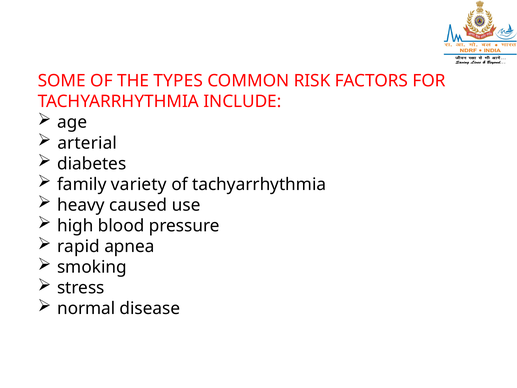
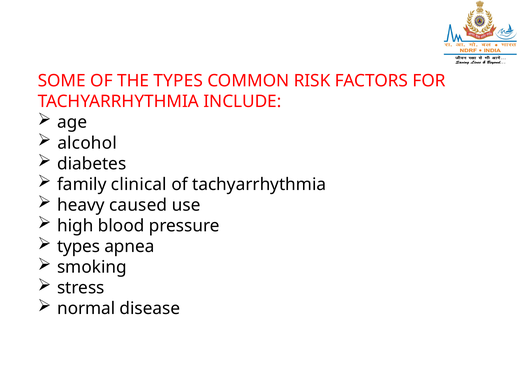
arterial: arterial -> alcohol
variety: variety -> clinical
rapid at (78, 246): rapid -> types
